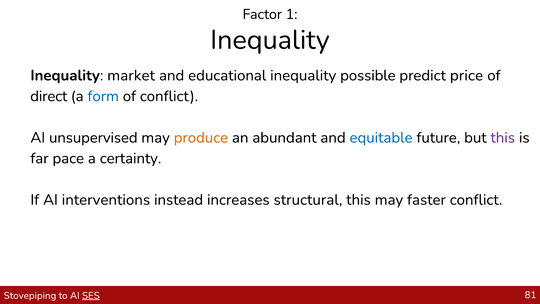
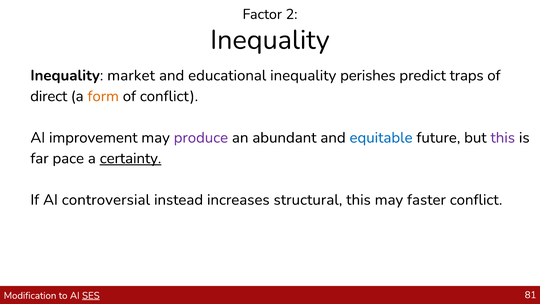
1: 1 -> 2
possible: possible -> perishes
price: price -> traps
form colour: blue -> orange
unsupervised: unsupervised -> improvement
produce colour: orange -> purple
certainty underline: none -> present
interventions: interventions -> controversial
Stovepiping: Stovepiping -> Modification
